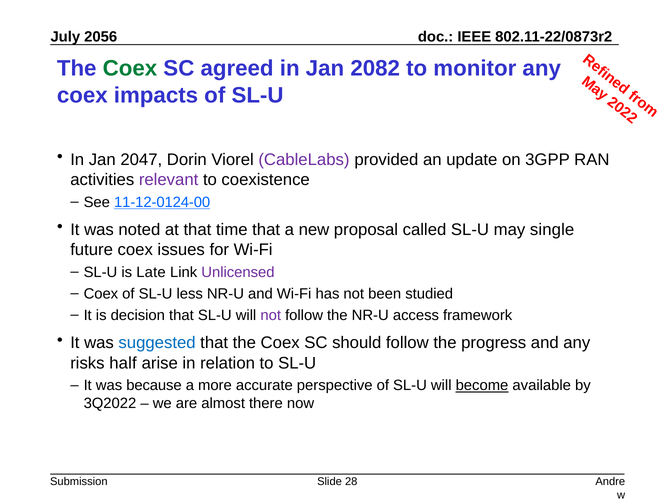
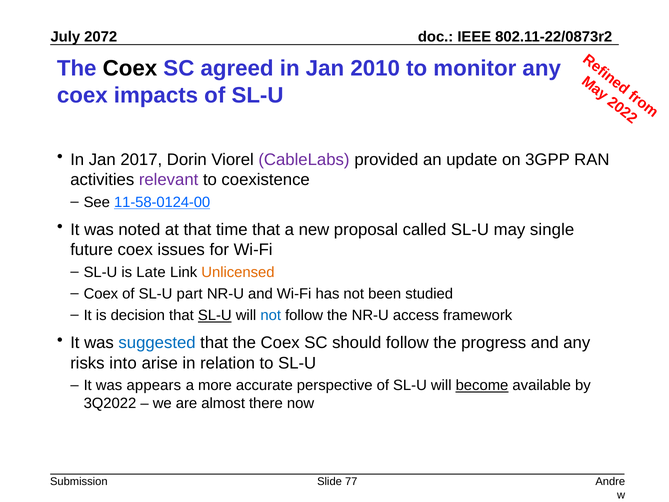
2056: 2056 -> 2072
Coex at (130, 68) colour: green -> black
2082: 2082 -> 2010
2047: 2047 -> 2017
11-12-0124-00: 11-12-0124-00 -> 11-58-0124-00
Unlicensed colour: purple -> orange
less: less -> part
SL-U at (215, 315) underline: none -> present
not at (271, 315) colour: purple -> blue
half: half -> into
because: because -> appears
28: 28 -> 77
